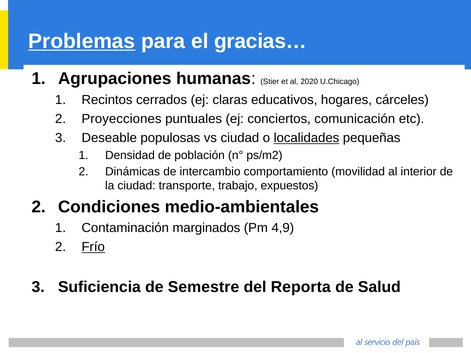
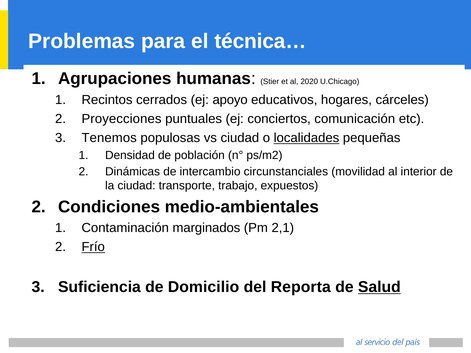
Problemas underline: present -> none
gracias…: gracias… -> técnica…
claras: claras -> apoyo
Deseable: Deseable -> Tenemos
comportamiento: comportamiento -> circunstanciales
4,9: 4,9 -> 2,1
Semestre: Semestre -> Domicilio
Salud underline: none -> present
